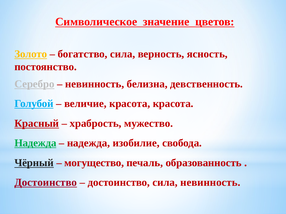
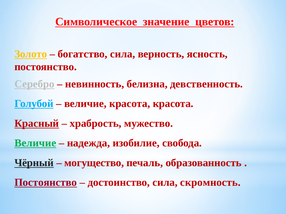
Надежда at (35, 143): Надежда -> Величие
Достоинство at (46, 183): Достоинство -> Постоянство
сила невинность: невинность -> скромность
